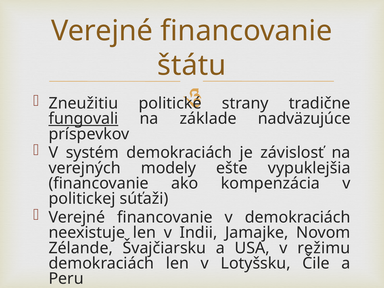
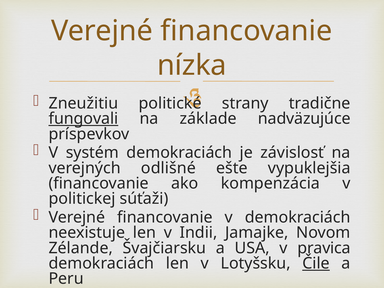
štátu: štátu -> nízka
modely: modely -> odlišné
režimu: režimu -> pravica
Čile underline: none -> present
